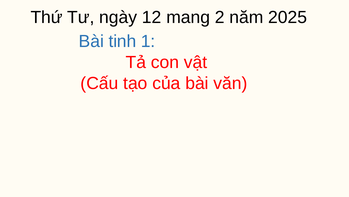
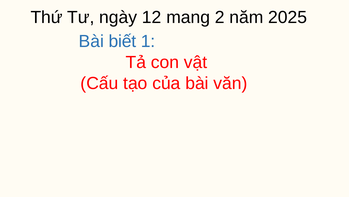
tinh: tinh -> biết
